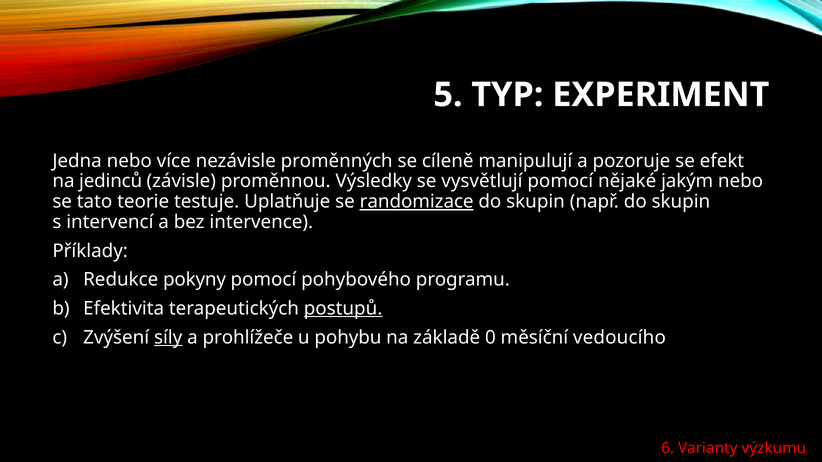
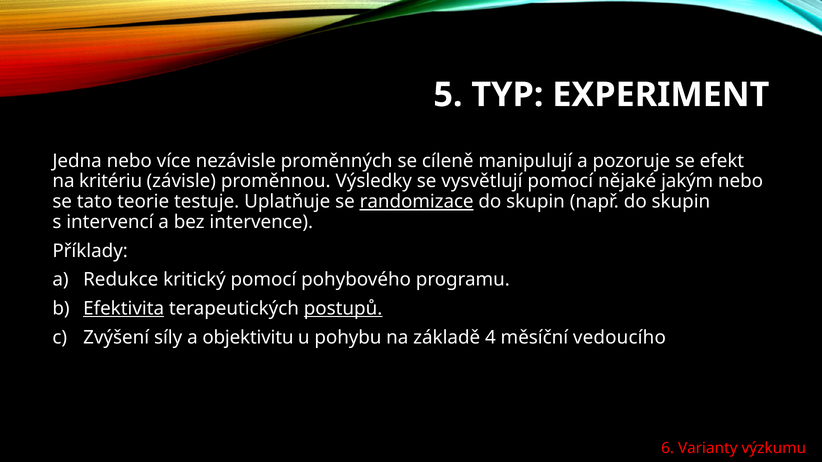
jedinců: jedinců -> kritériu
pokyny: pokyny -> kritický
Efektivita underline: none -> present
síly underline: present -> none
prohlížeče: prohlížeče -> objektivitu
0: 0 -> 4
